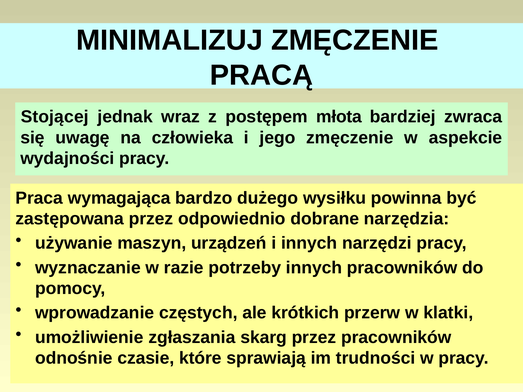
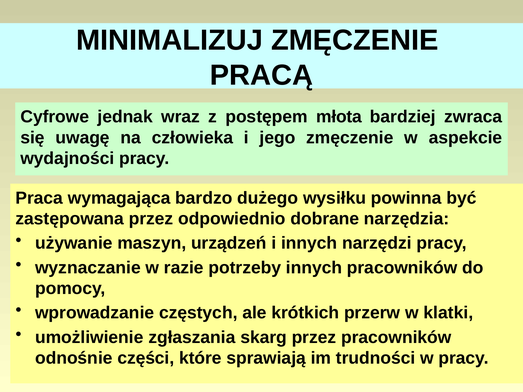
Stojącej: Stojącej -> Cyfrowe
czasie: czasie -> części
